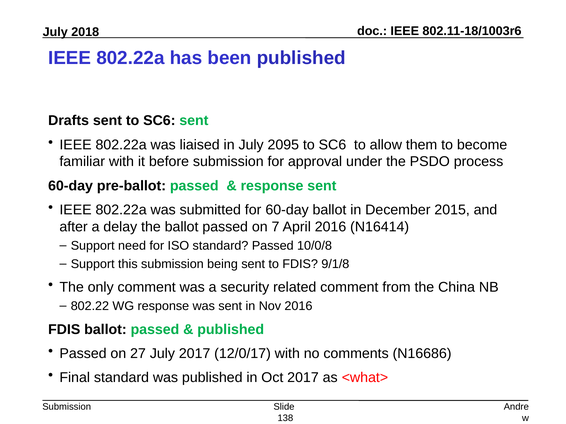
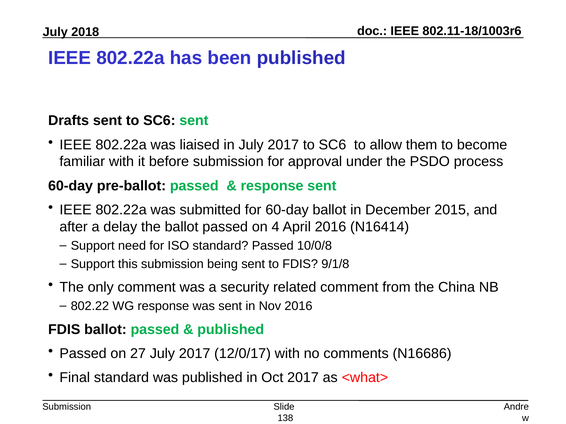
in July 2095: 2095 -> 2017
7: 7 -> 4
